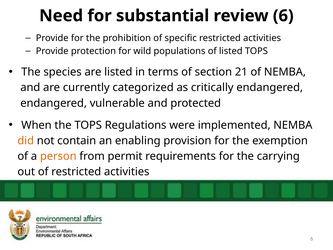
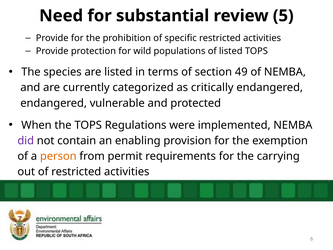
review 6: 6 -> 5
21: 21 -> 49
did colour: orange -> purple
